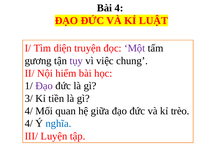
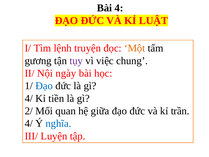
diện: diện -> lệnh
Một colour: purple -> orange
hiểm: hiểm -> ngày
Đạo at (44, 86) colour: purple -> blue
3/ at (29, 98): 3/ -> 4/
4/ at (29, 111): 4/ -> 2/
trèo: trèo -> trần
